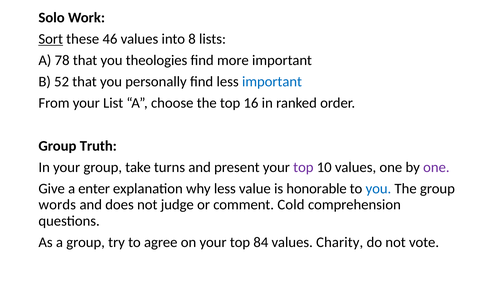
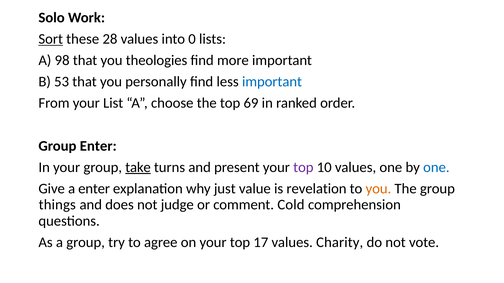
46: 46 -> 28
8: 8 -> 0
78: 78 -> 98
52: 52 -> 53
16: 16 -> 69
Group Truth: Truth -> Enter
take underline: none -> present
one at (436, 168) colour: purple -> blue
why less: less -> just
honorable: honorable -> revelation
you at (378, 189) colour: blue -> orange
words: words -> things
84: 84 -> 17
